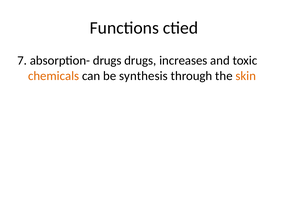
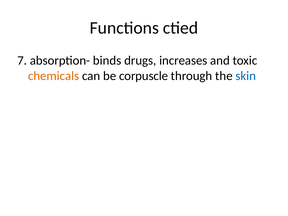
absorption- drugs: drugs -> binds
synthesis: synthesis -> corpuscle
skin colour: orange -> blue
